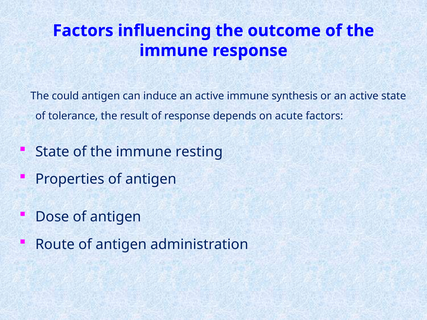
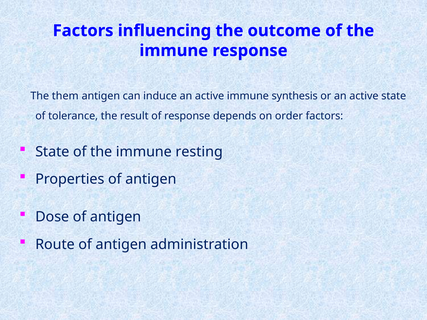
could: could -> them
acute: acute -> order
